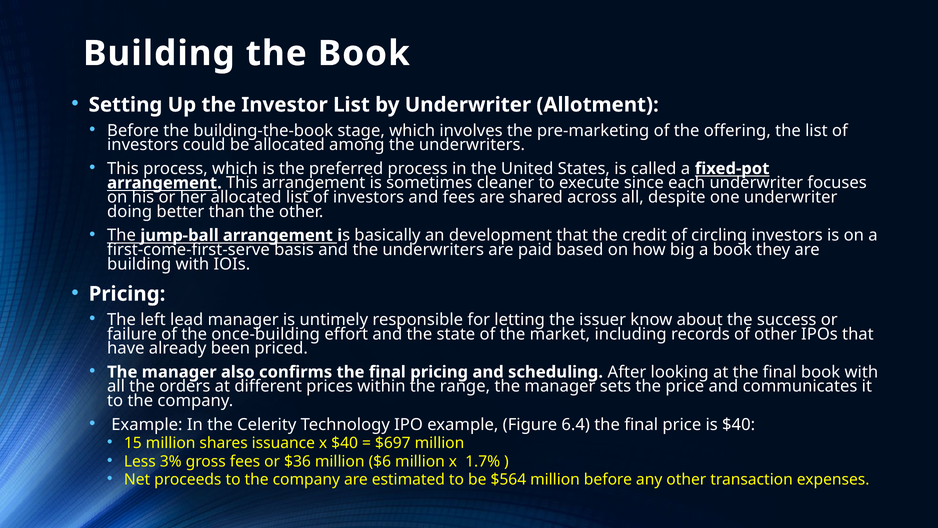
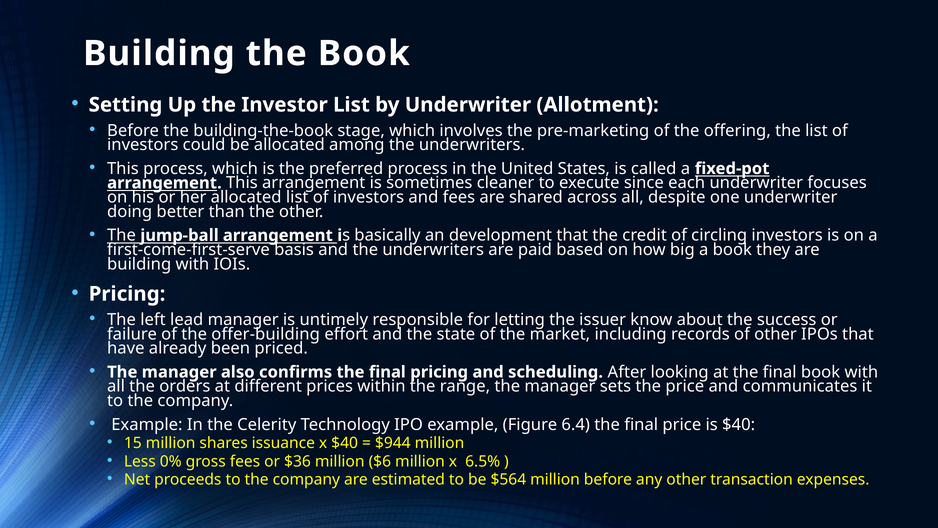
once-building: once-building -> offer-building
$697: $697 -> $944
3%: 3% -> 0%
1.7%: 1.7% -> 6.5%
